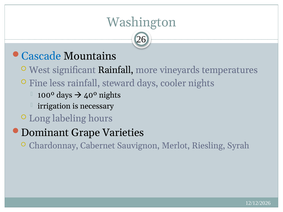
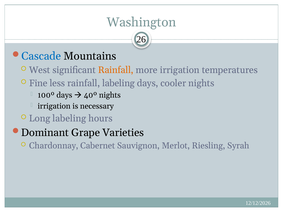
Rainfall at (116, 70) colour: black -> orange
more vineyards: vineyards -> irrigation
rainfall steward: steward -> labeling
